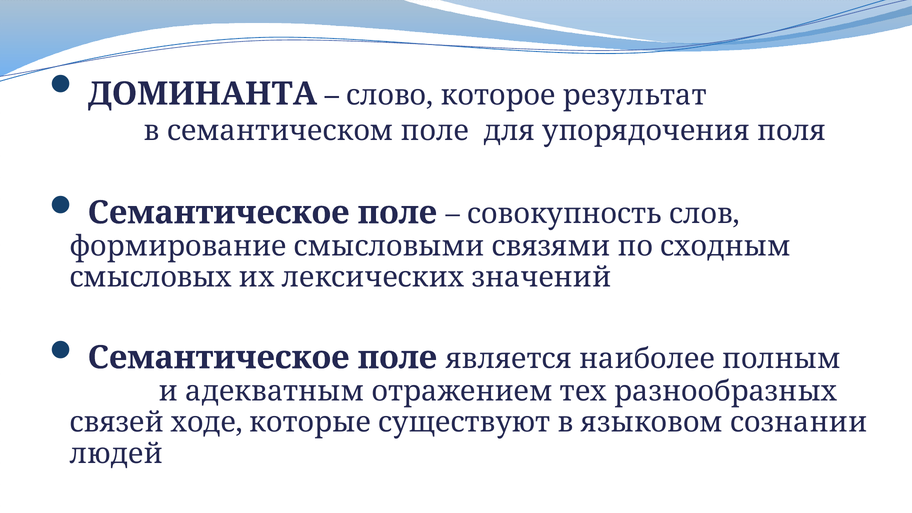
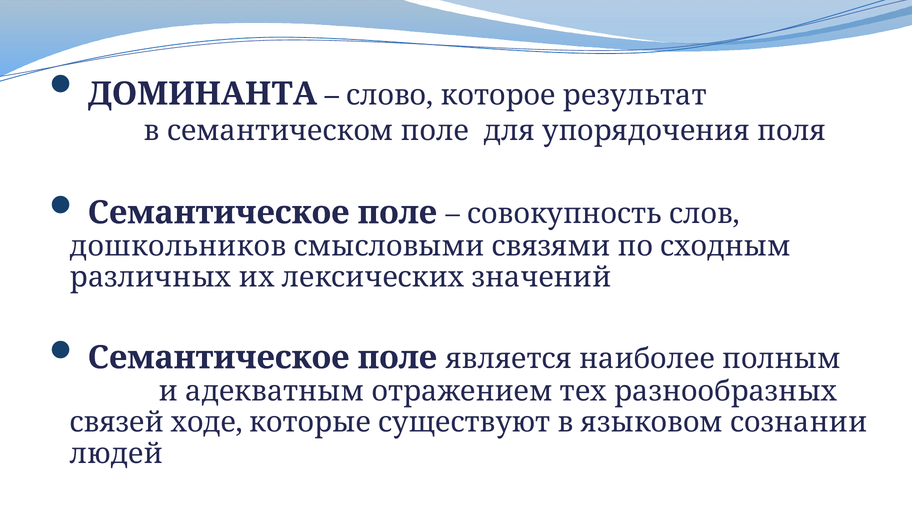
формирование: формирование -> дошкольников
смысловых: смысловых -> различных
